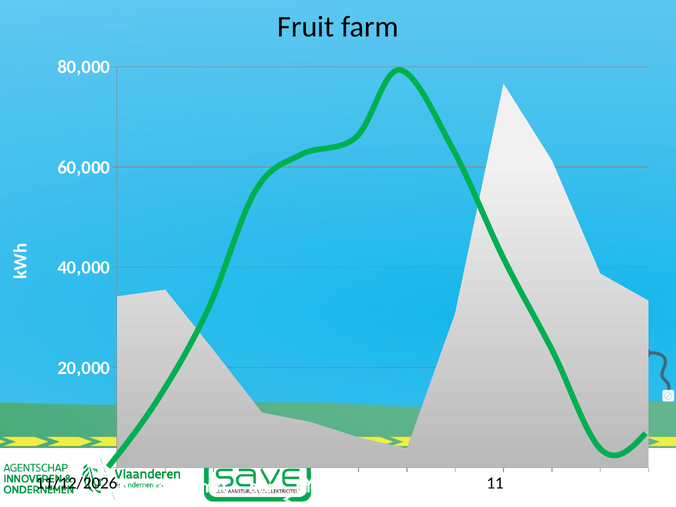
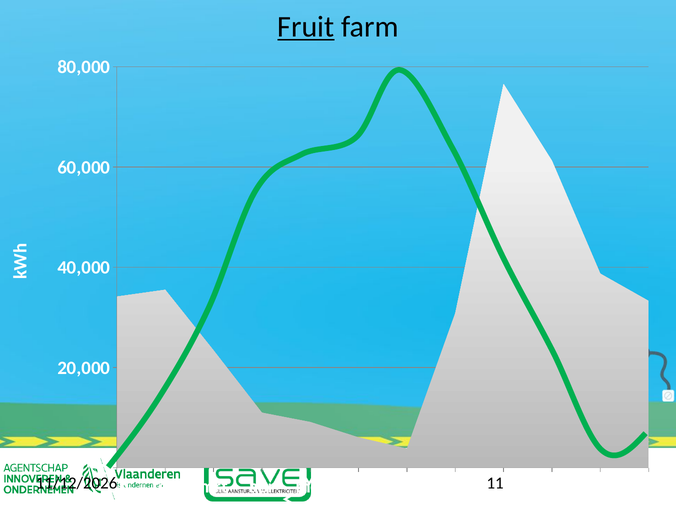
Fruit underline: none -> present
